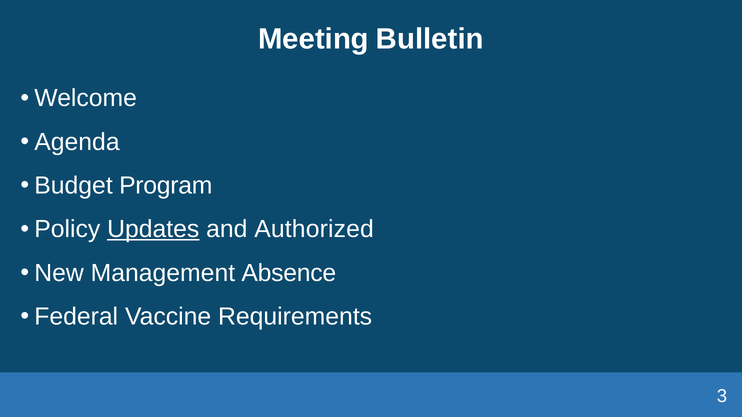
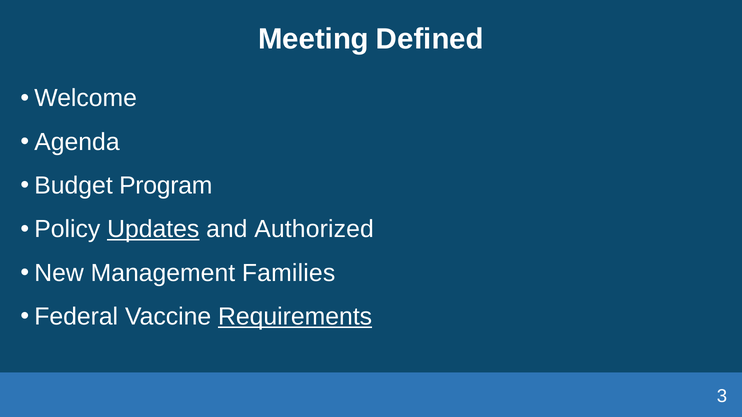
Bulletin: Bulletin -> Defined
Absence: Absence -> Families
Requirements underline: none -> present
